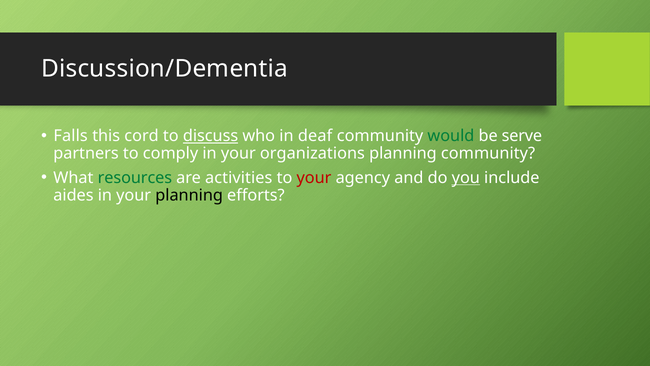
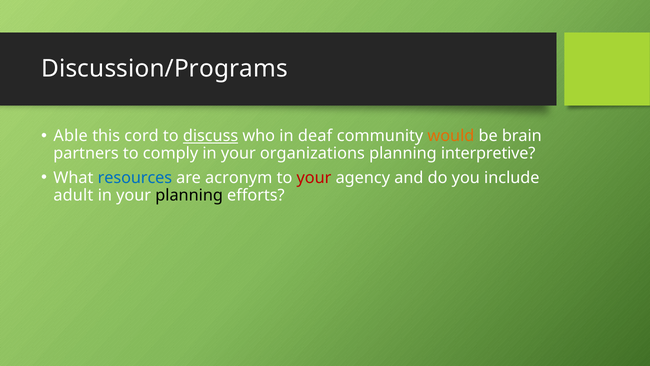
Discussion/Dementia: Discussion/Dementia -> Discussion/Programs
Falls: Falls -> Able
would colour: green -> orange
serve: serve -> brain
planning community: community -> interpretive
resources colour: green -> blue
activities: activities -> acronym
you underline: present -> none
aides: aides -> adult
